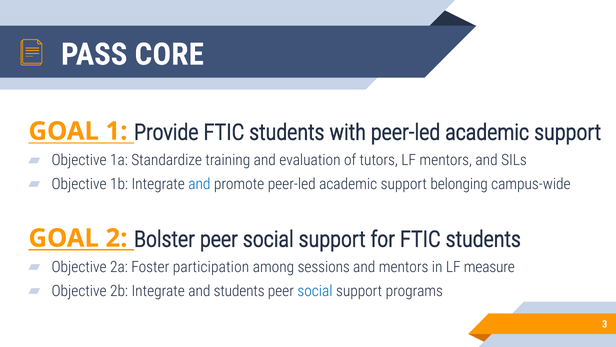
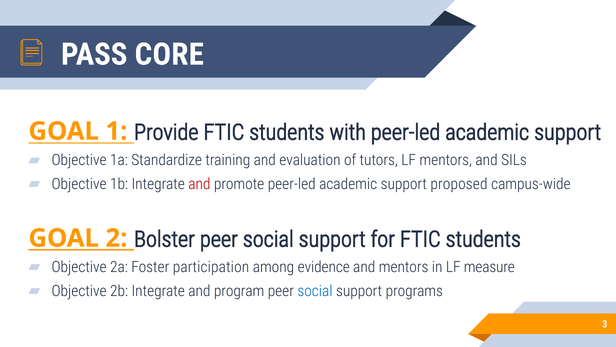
and at (199, 184) colour: blue -> red
belonging: belonging -> proposed
sessions: sessions -> evidence
and students: students -> program
